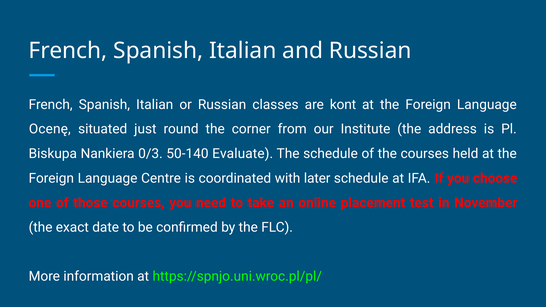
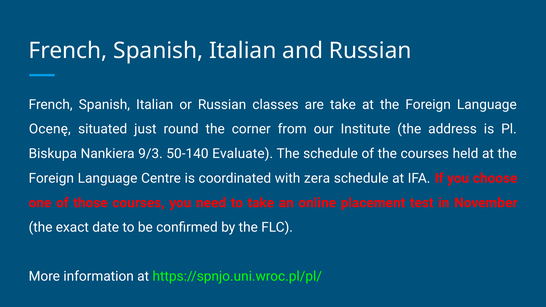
are kont: kont -> take
0/3: 0/3 -> 9/3
later: later -> zera
